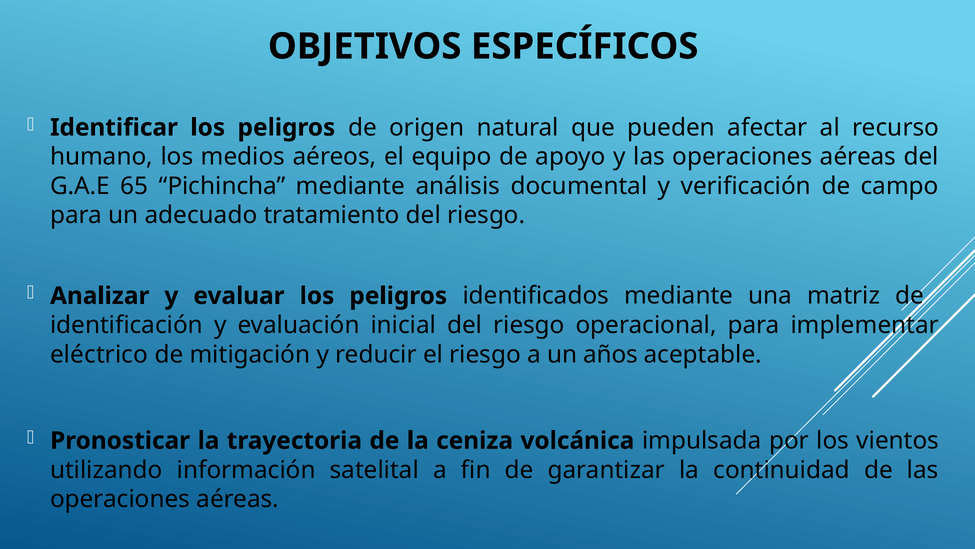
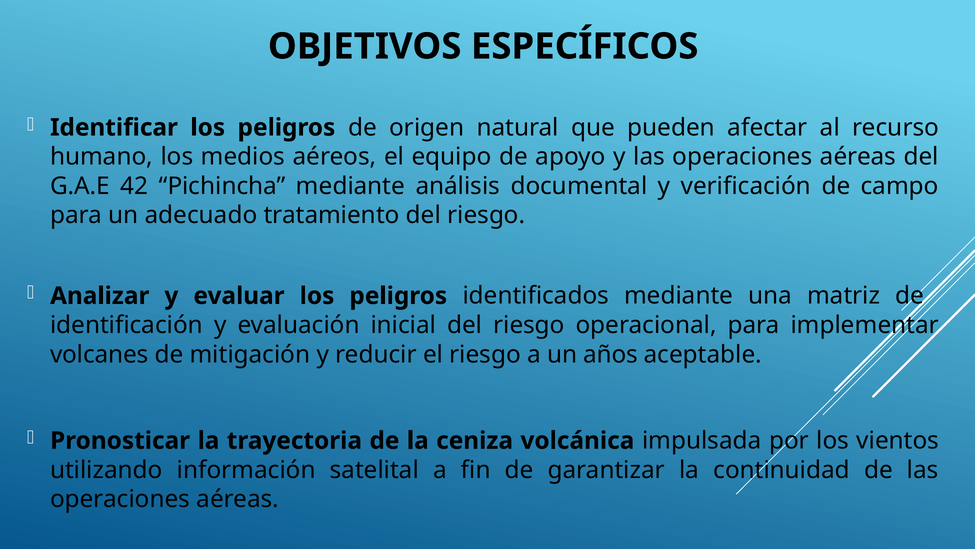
65: 65 -> 42
eléctrico: eléctrico -> volcanes
